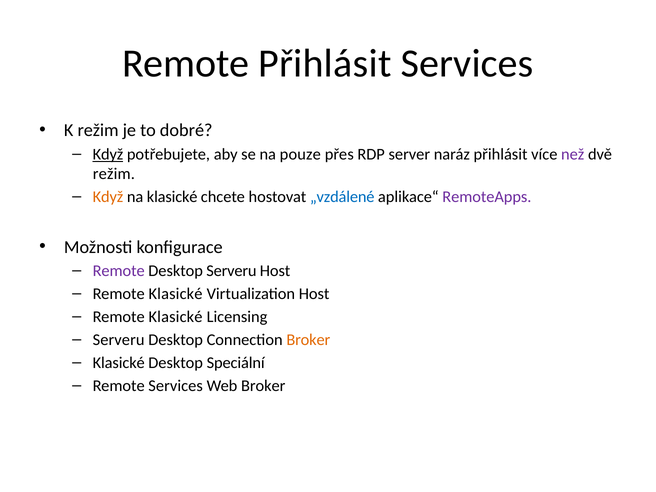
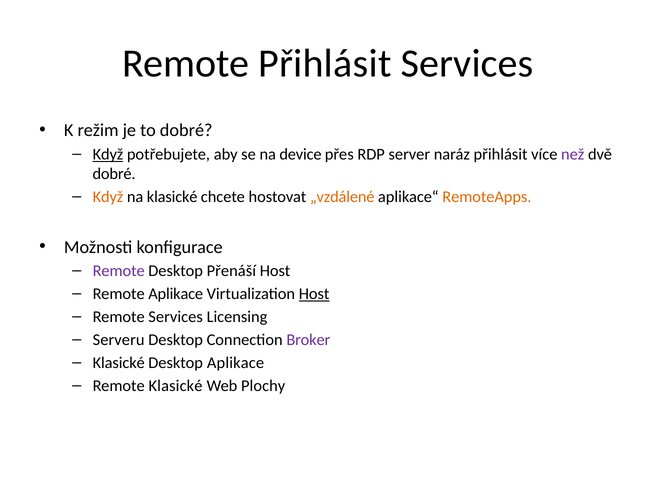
pouze: pouze -> device
režim at (114, 174): režim -> dobré
„vzdálené colour: blue -> orange
RemoteApps colour: purple -> orange
Desktop Serveru: Serveru -> Přenáší
Klasické at (176, 294): Klasické -> Aplikace
Host at (314, 294) underline: none -> present
Klasické at (176, 317): Klasické -> Services
Broker at (308, 340) colour: orange -> purple
Desktop Speciální: Speciální -> Aplikace
Remote Services: Services -> Klasické
Web Broker: Broker -> Plochy
